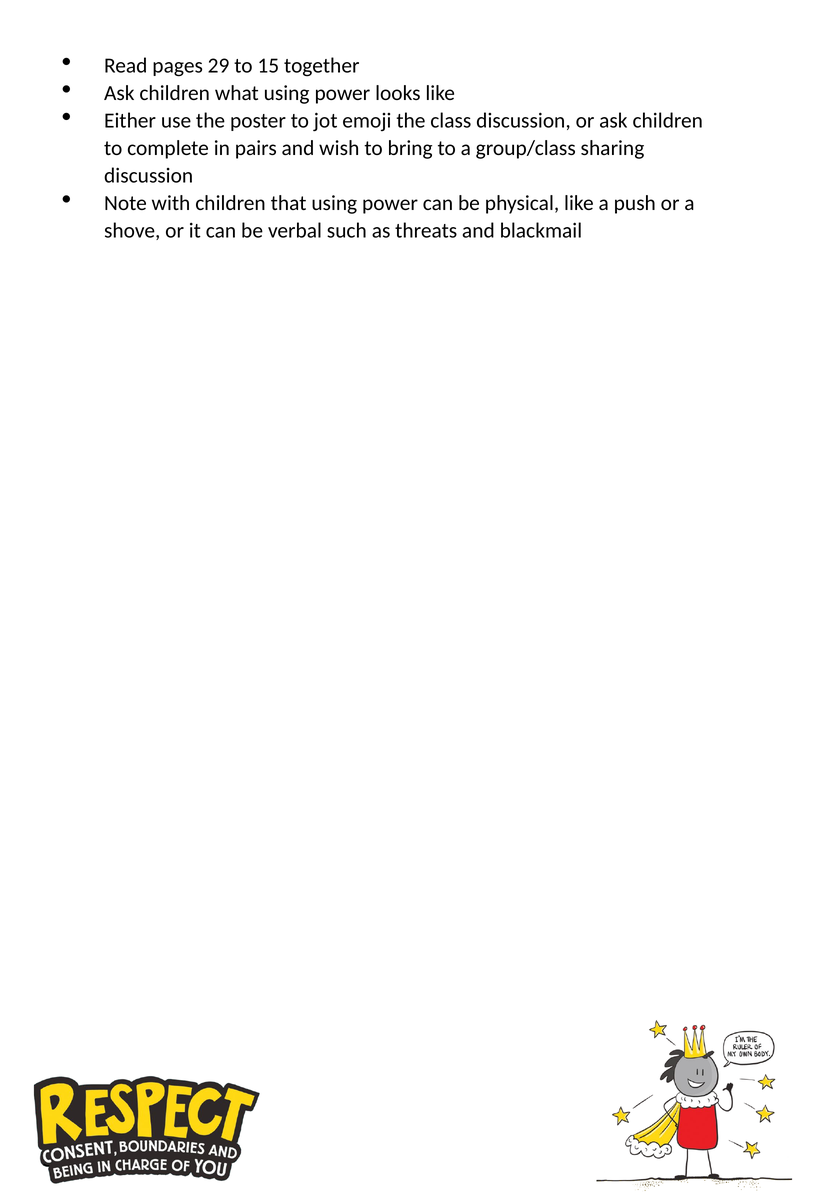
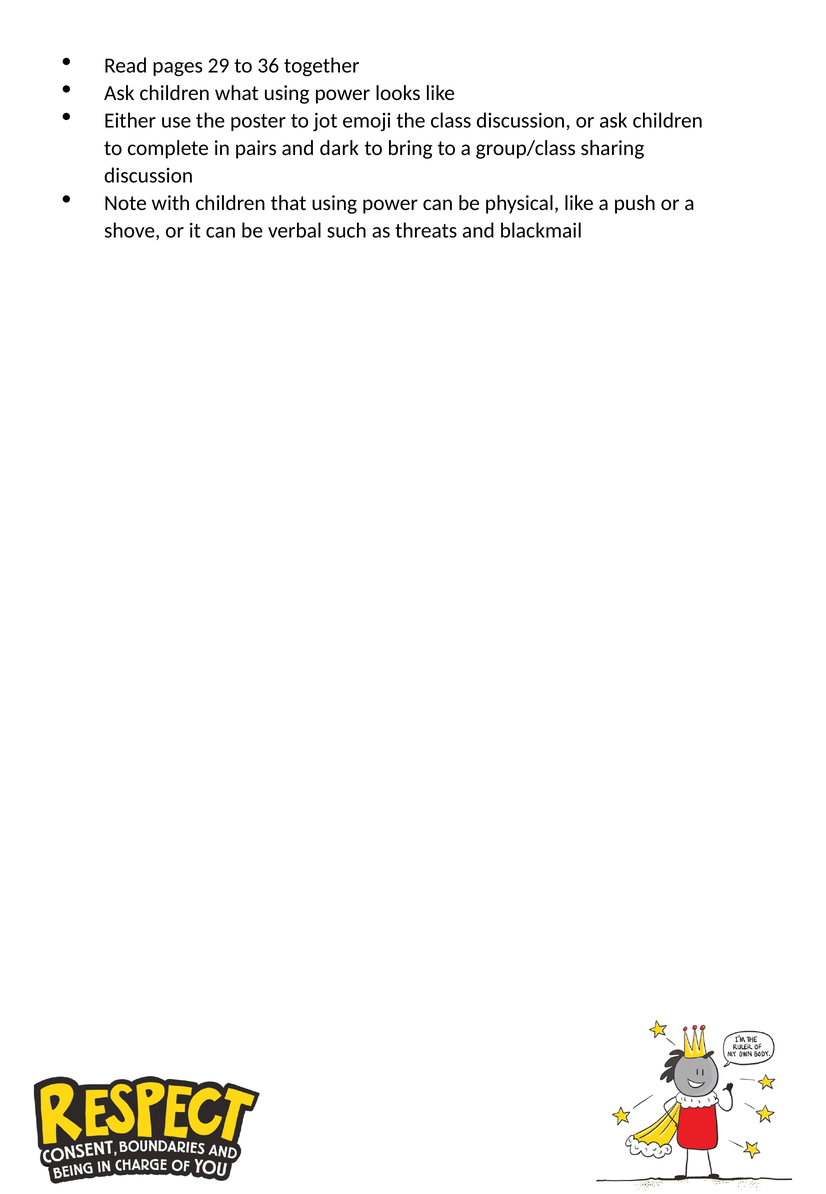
15: 15 -> 36
wish: wish -> dark
